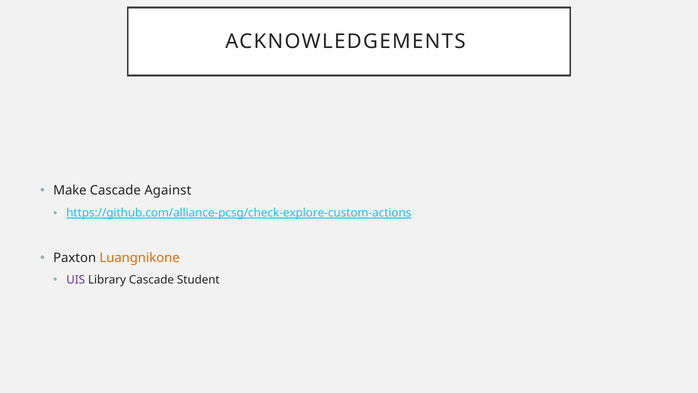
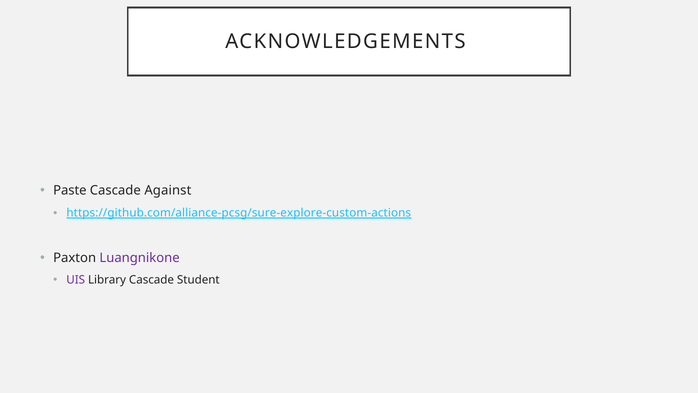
Make: Make -> Paste
https://github.com/alliance-pcsg/check-explore-custom-actions: https://github.com/alliance-pcsg/check-explore-custom-actions -> https://github.com/alliance-pcsg/sure-explore-custom-actions
Luangnikone colour: orange -> purple
